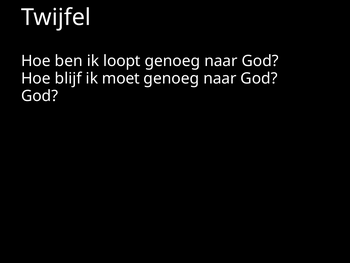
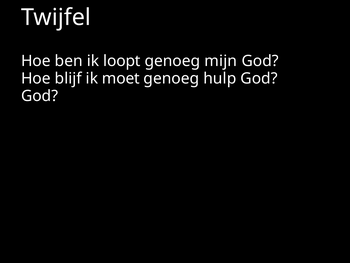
naar at (221, 61): naar -> mijn
naar at (220, 78): naar -> hulp
